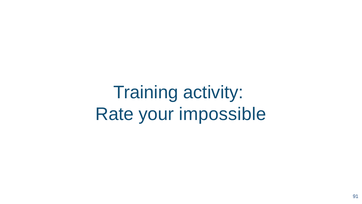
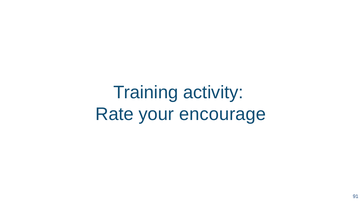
impossible: impossible -> encourage
